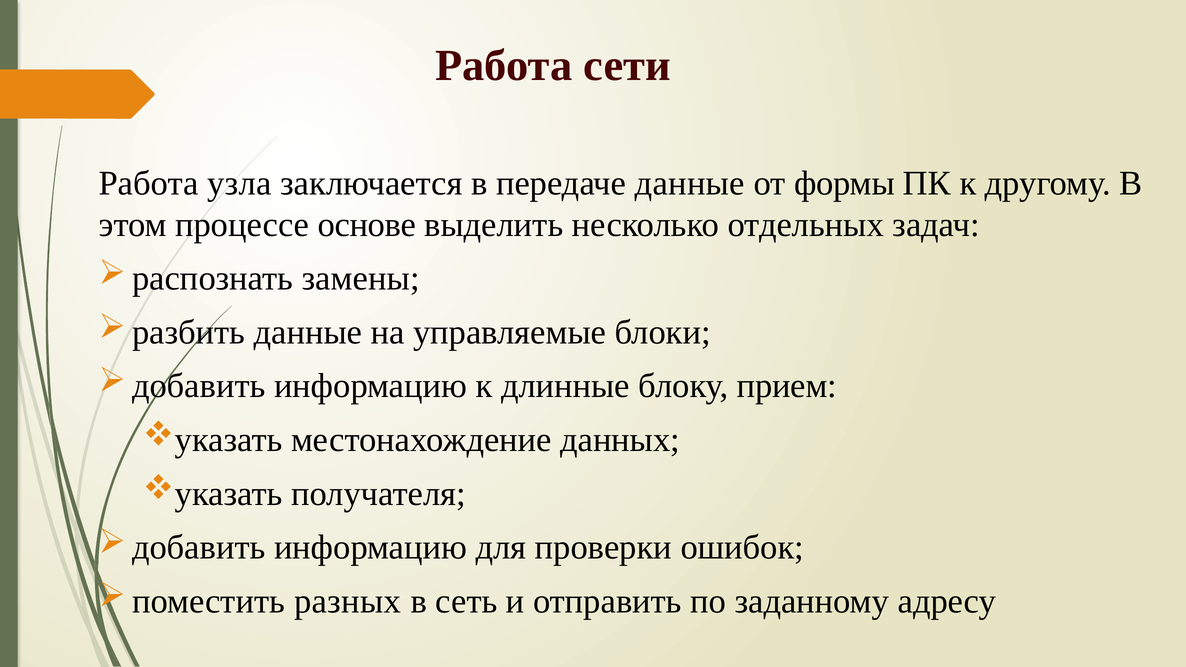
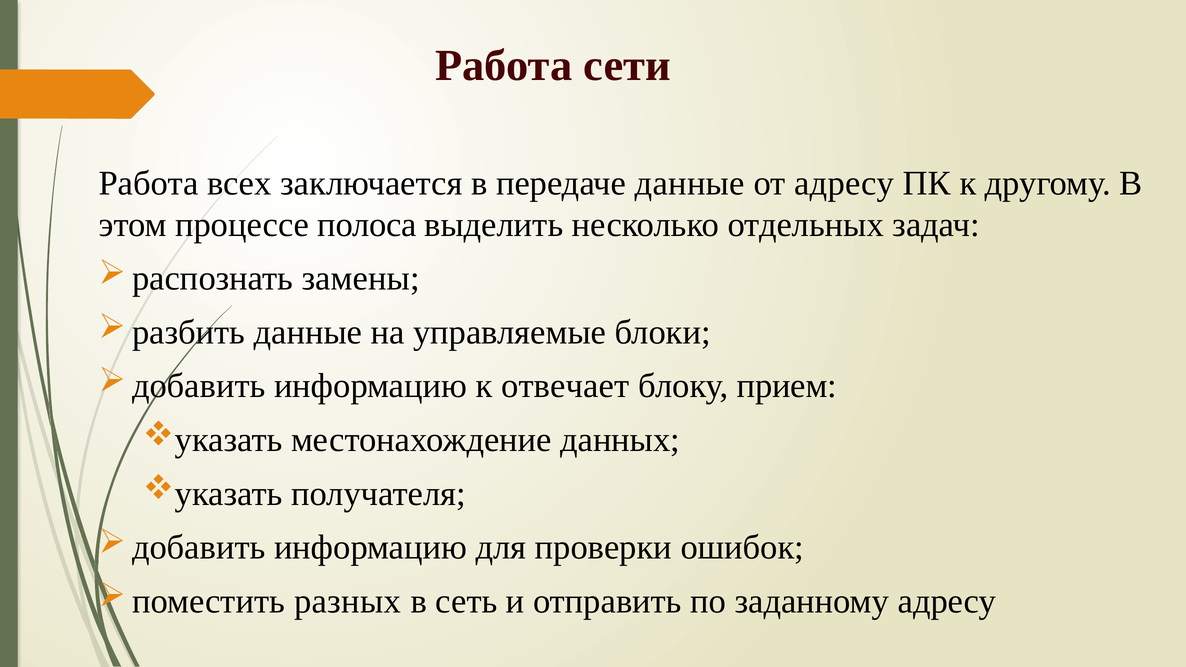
узла: узла -> всех
от формы: формы -> адресу
основе: основе -> полоса
длинные: длинные -> отвечает
